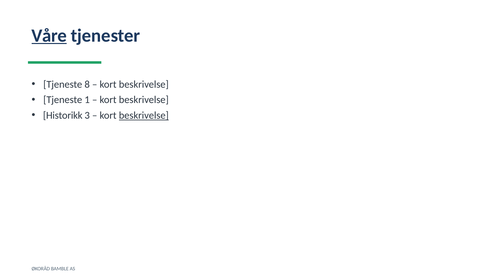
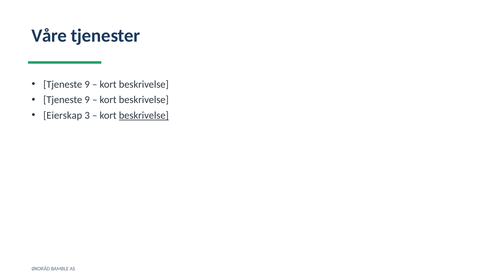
Våre underline: present -> none
8 at (87, 84): 8 -> 9
1 at (87, 100): 1 -> 9
Historikk: Historikk -> Eierskap
